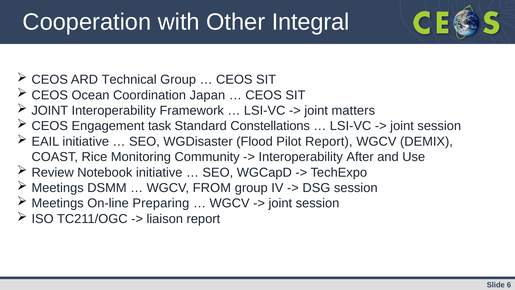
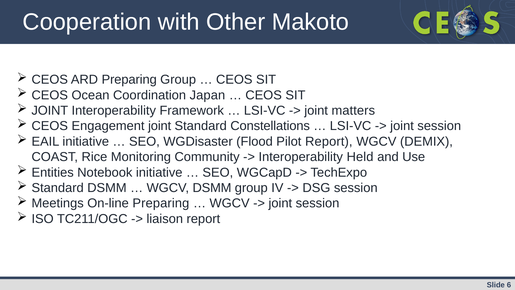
Integral: Integral -> Makoto
ARD Technical: Technical -> Preparing
Engagement task: task -> joint
After: After -> Held
Review: Review -> Entities
Meetings at (58, 188): Meetings -> Standard
WGCV FROM: FROM -> DSMM
